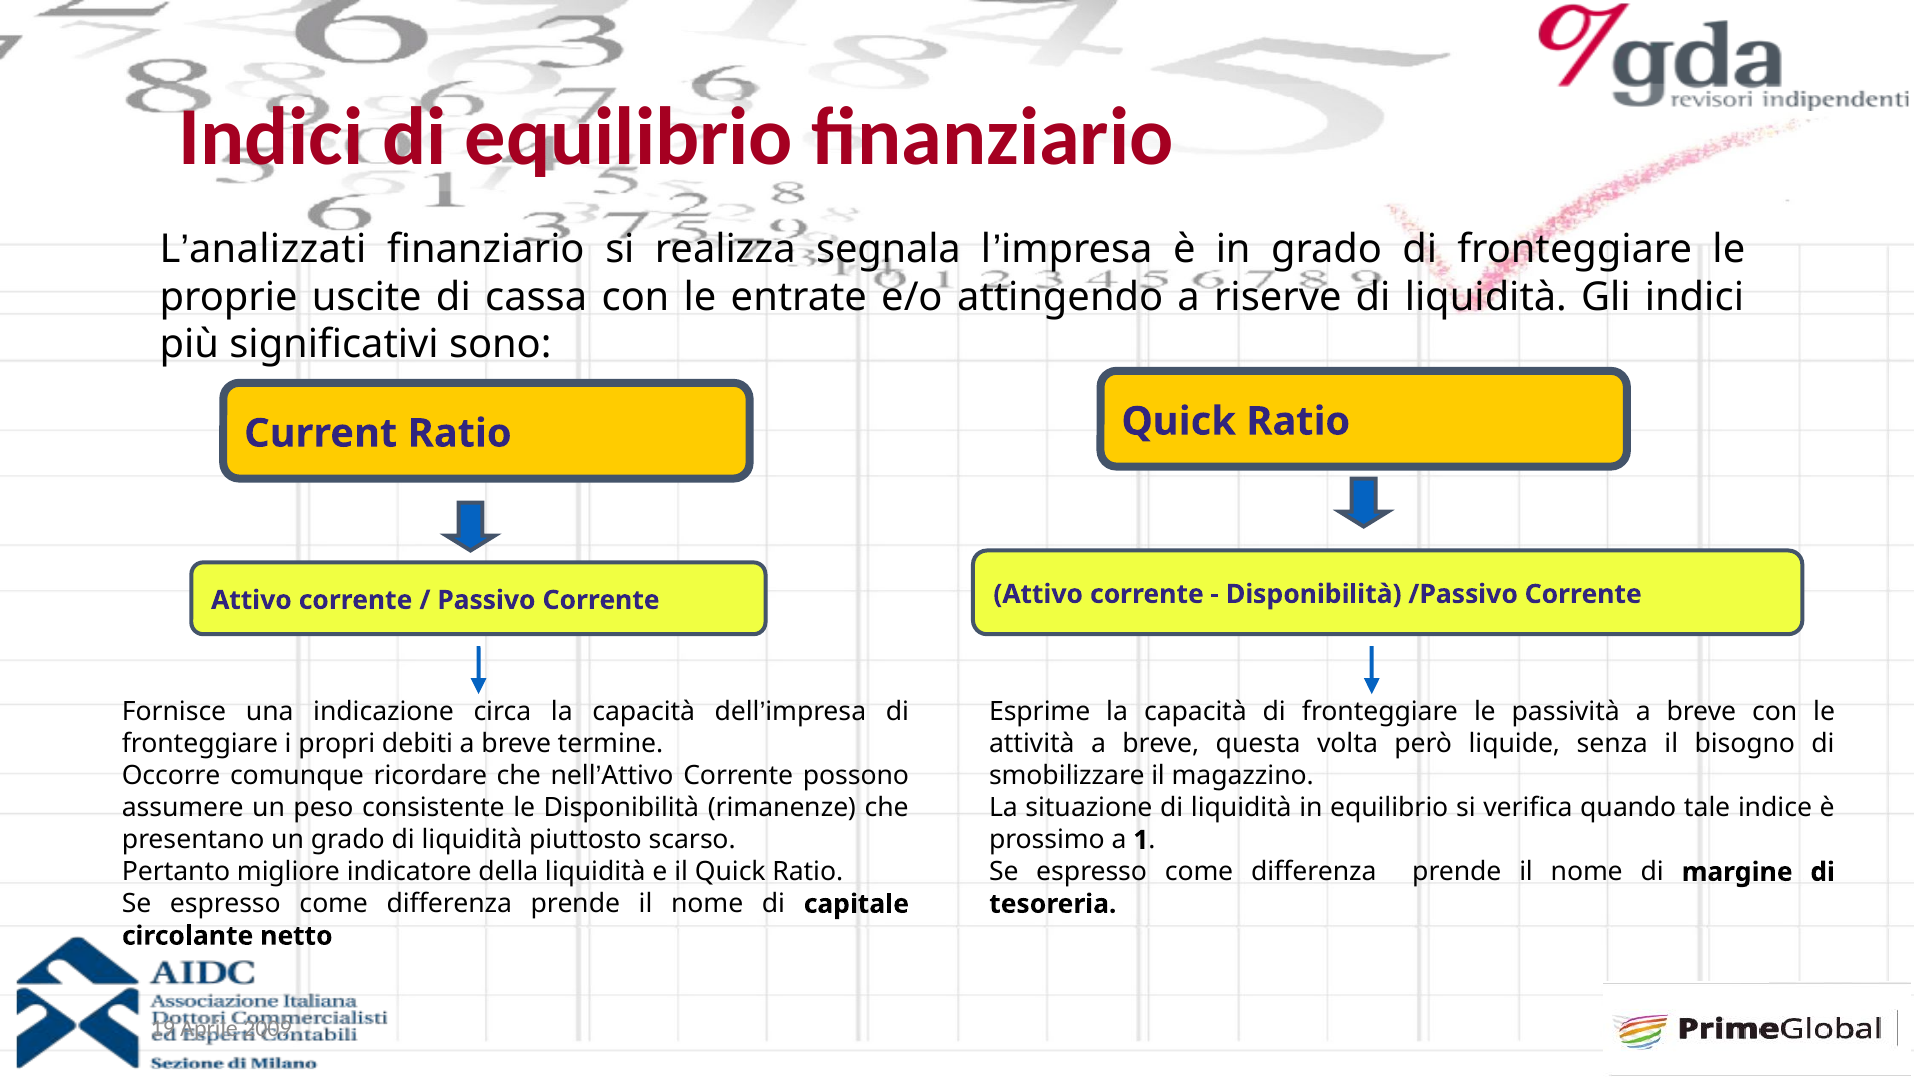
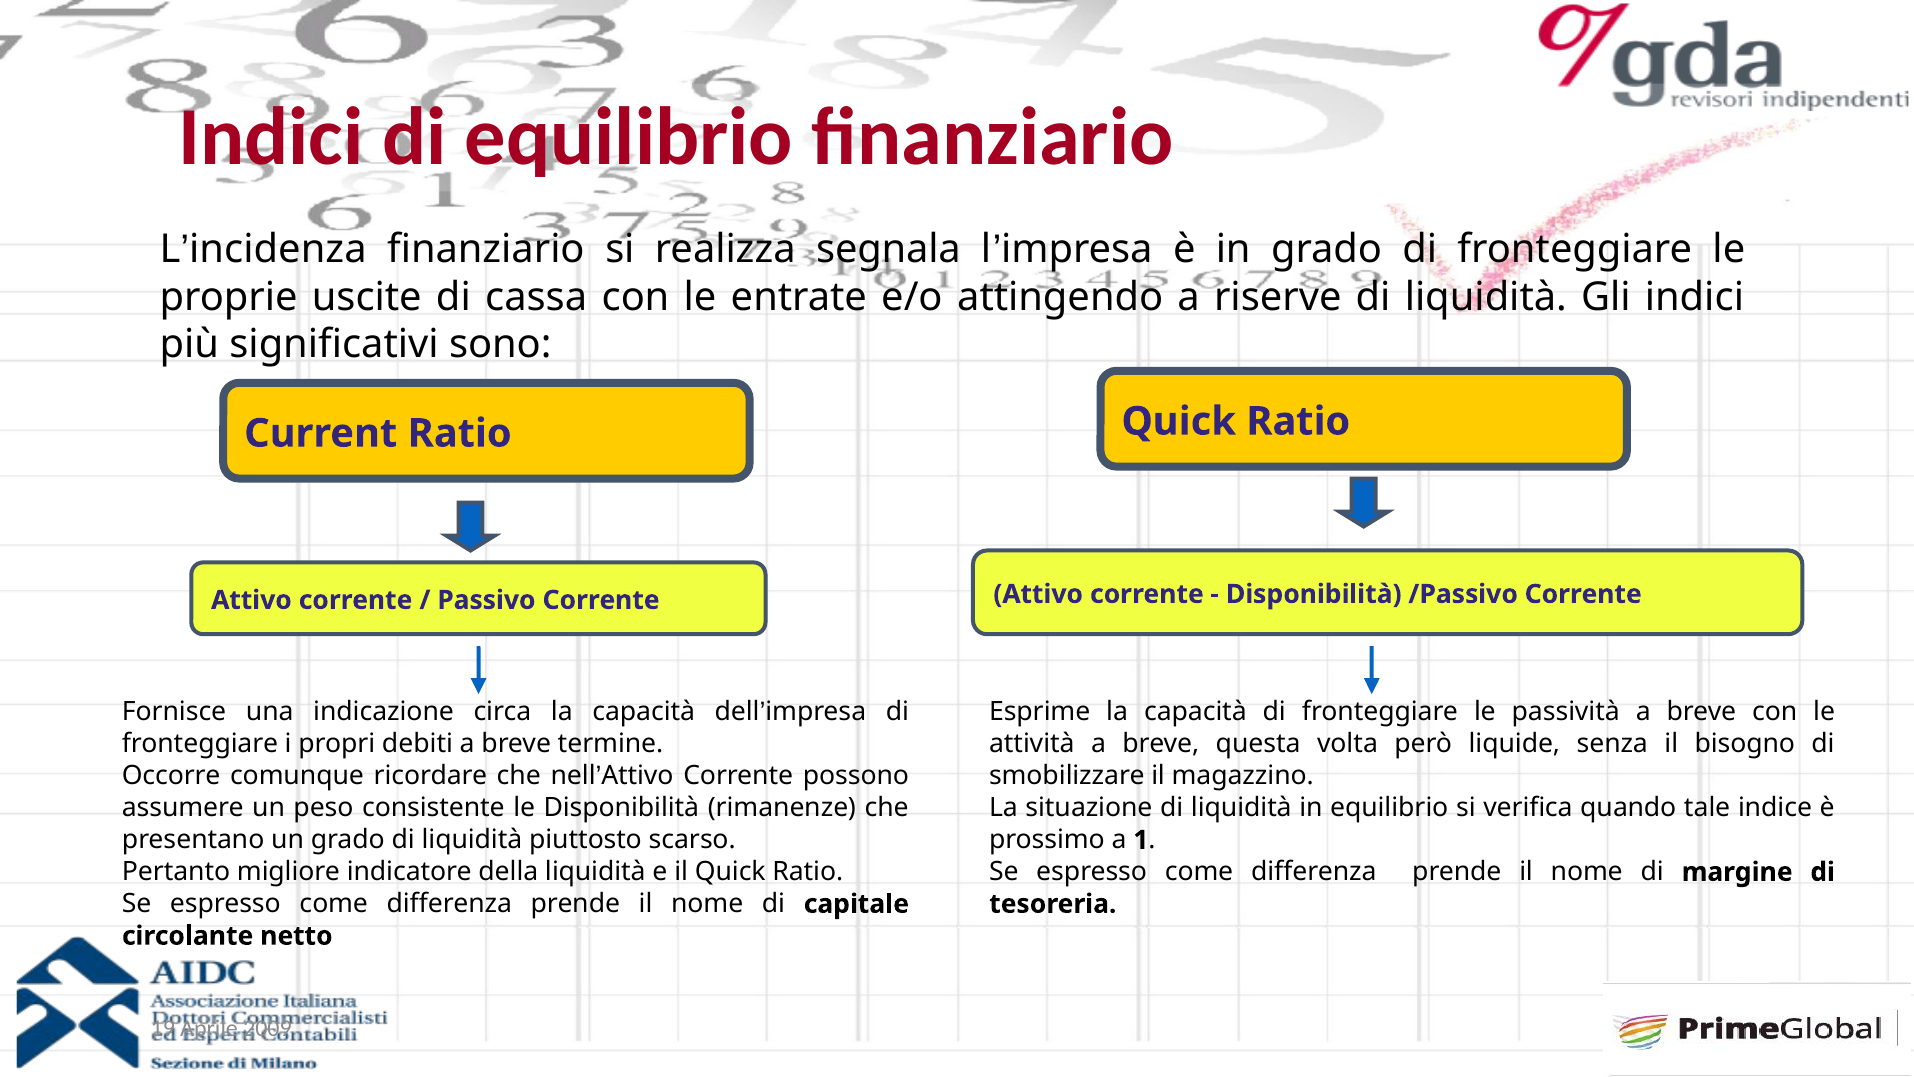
analizzati: analizzati -> incidenza
